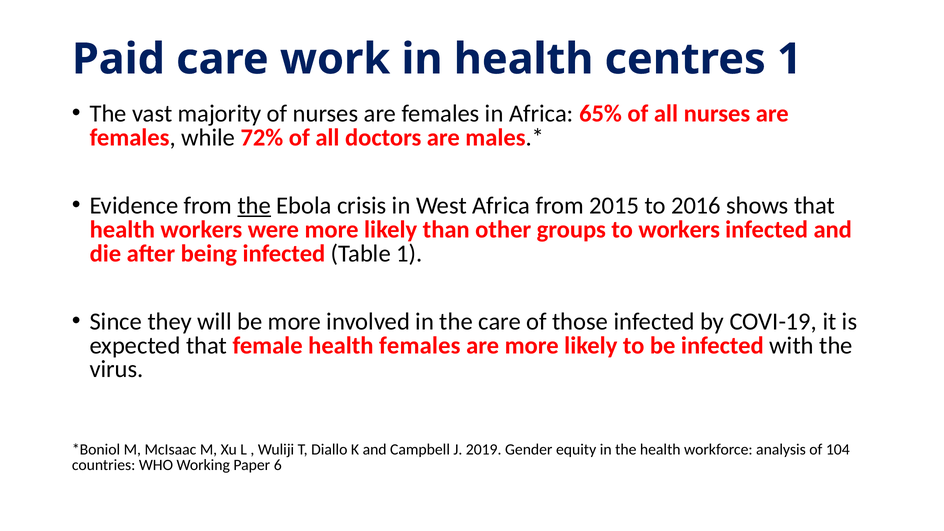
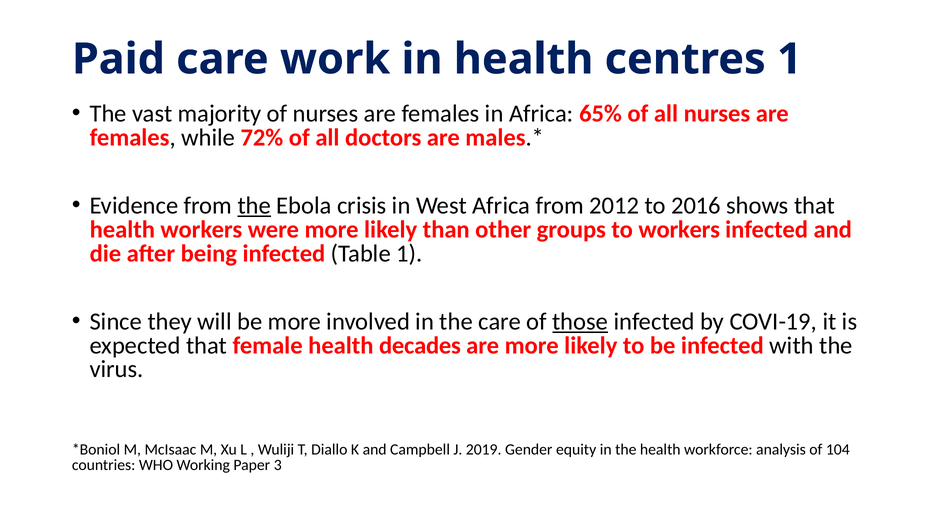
2015: 2015 -> 2012
those underline: none -> present
health females: females -> decades
6: 6 -> 3
